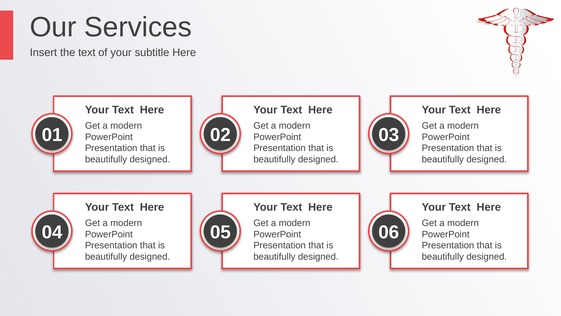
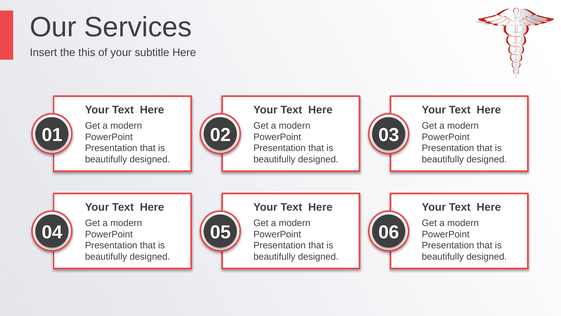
the text: text -> this
